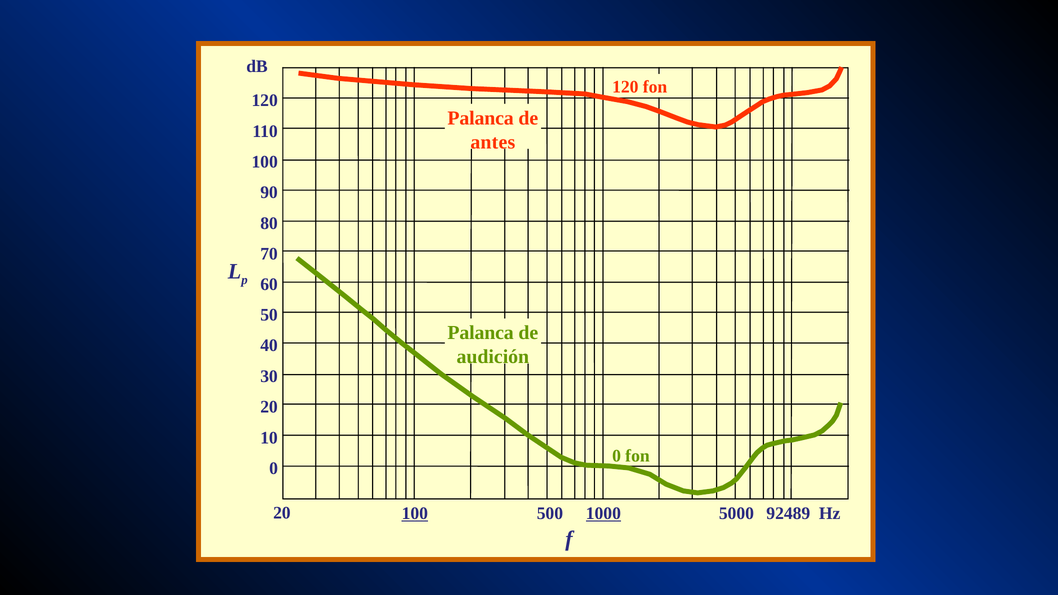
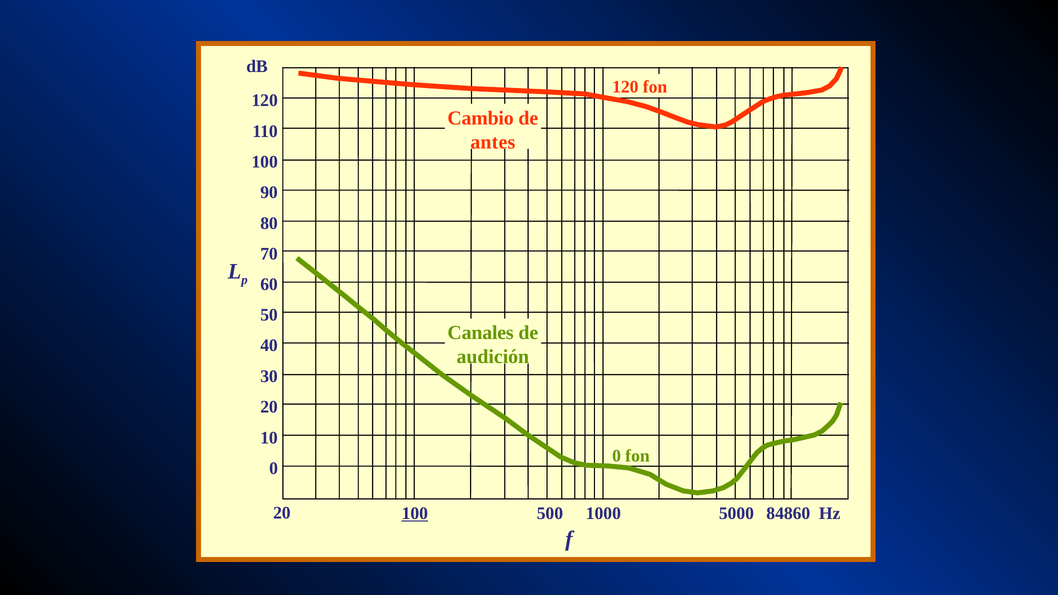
Palanca at (481, 118): Palanca -> Cambio
Palanca at (481, 333): Palanca -> Canales
1000 underline: present -> none
92489: 92489 -> 84860
